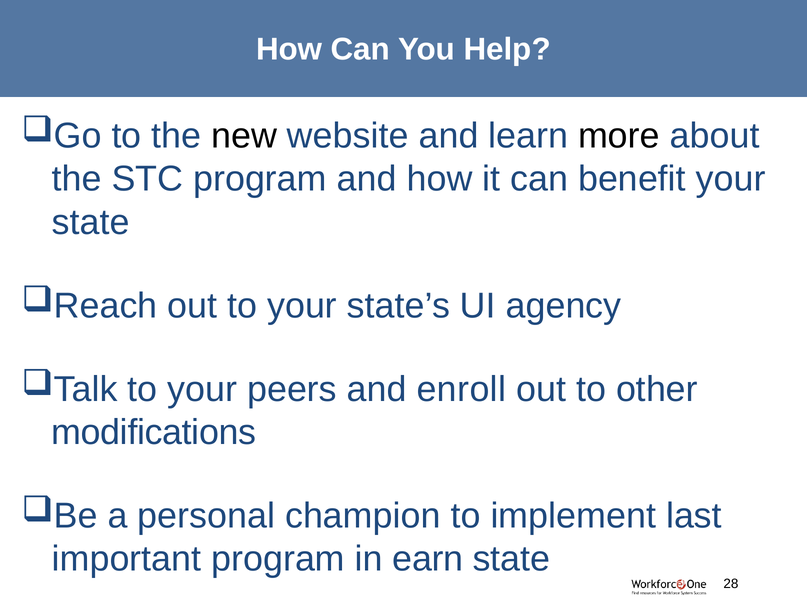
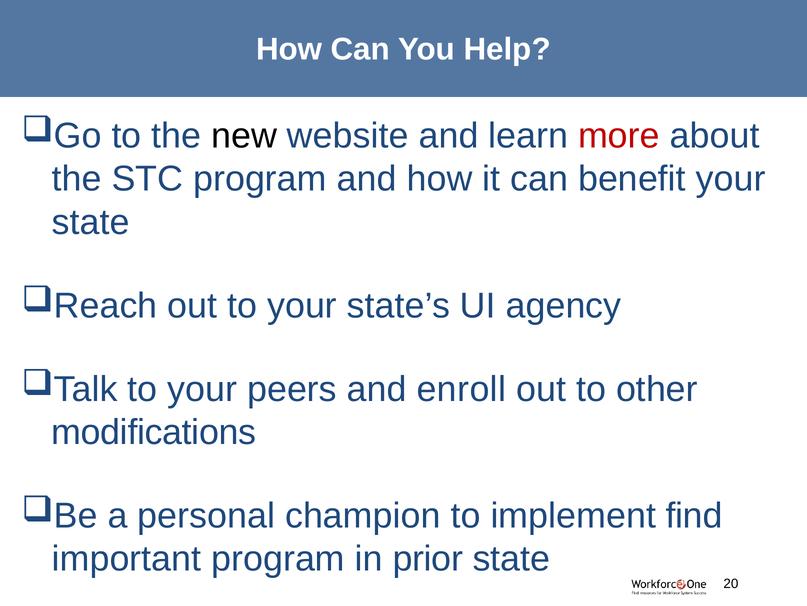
more colour: black -> red
last: last -> find
earn: earn -> prior
28: 28 -> 20
